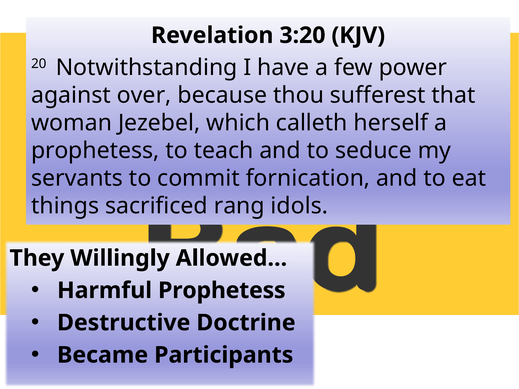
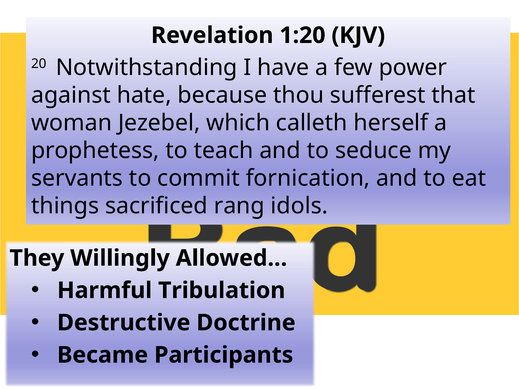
3:20: 3:20 -> 1:20
over: over -> hate
Harmful Prophetess: Prophetess -> Tribulation
